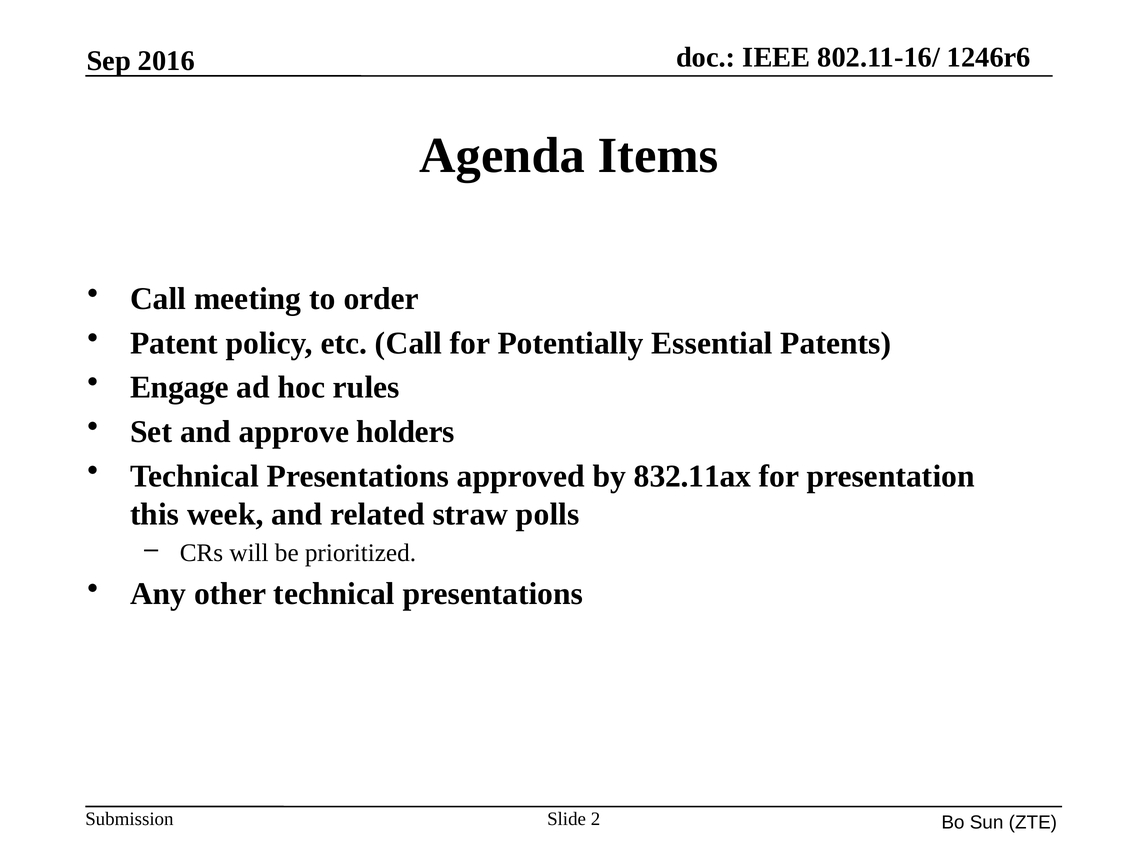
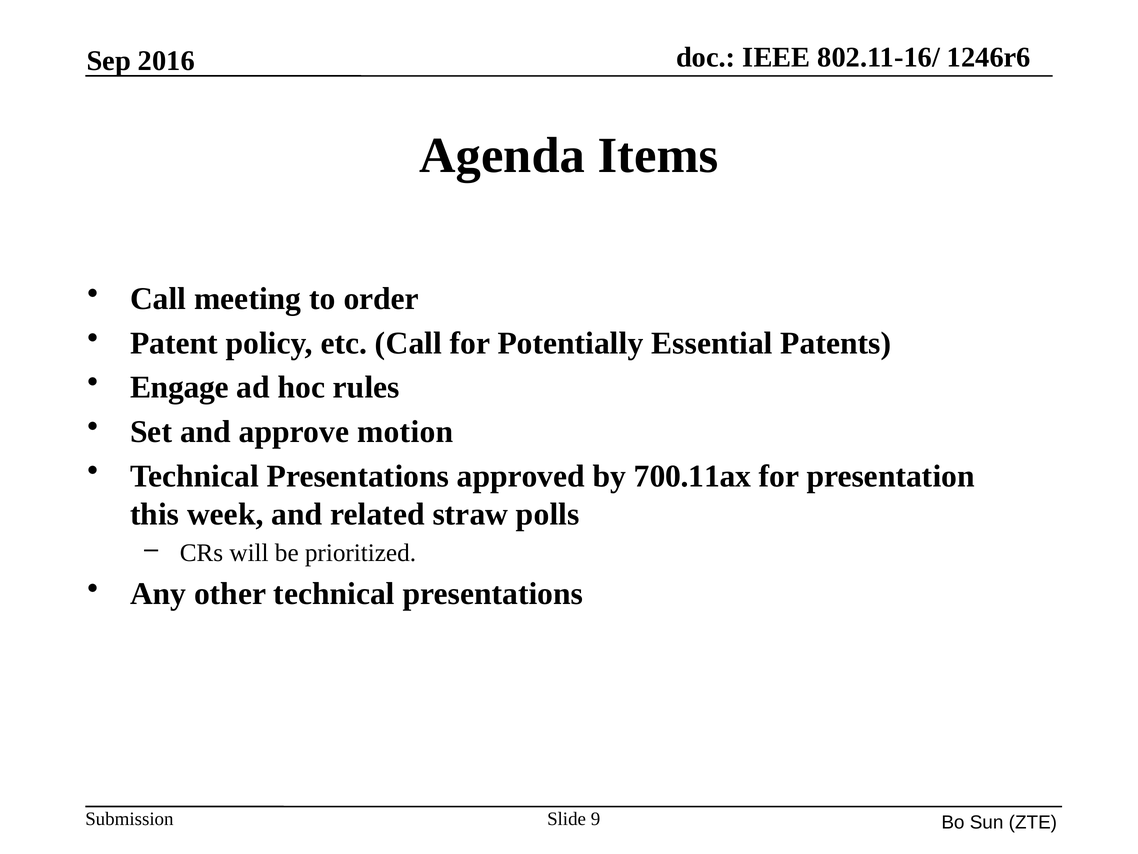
holders: holders -> motion
832.11ax: 832.11ax -> 700.11ax
2: 2 -> 9
